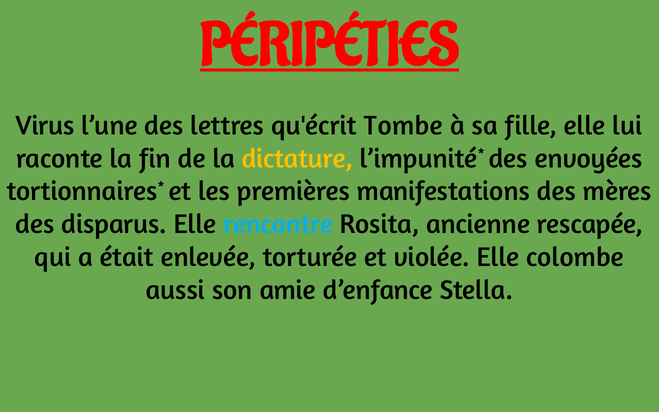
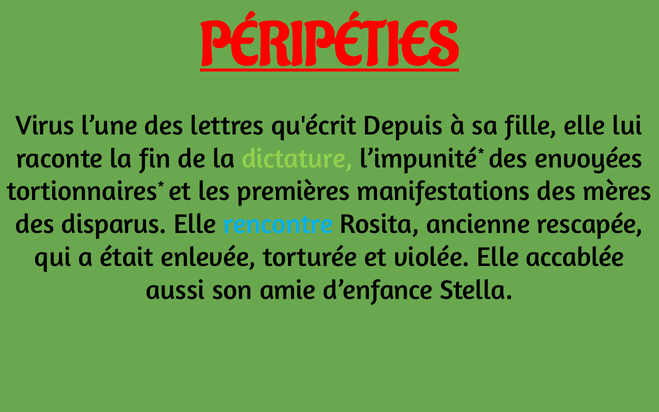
Tombe: Tombe -> Depuis
dictature colour: yellow -> light green
colombe: colombe -> accablée
